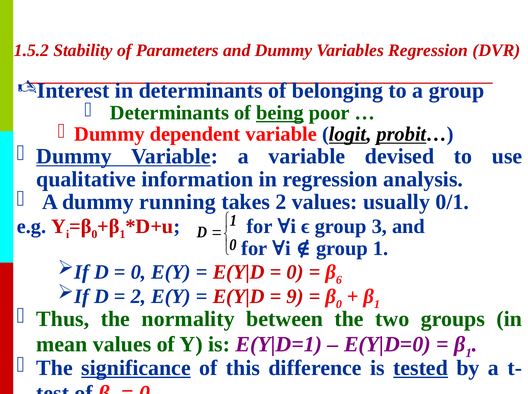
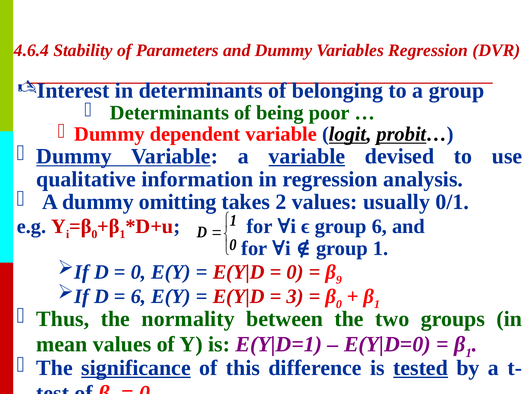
1.5.2: 1.5.2 -> 4.6.4
being underline: present -> none
variable at (307, 156) underline: none -> present
running: running -> omitting
group 3: 3 -> 6
6: 6 -> 9
2 at (138, 297): 2 -> 6
9: 9 -> 3
